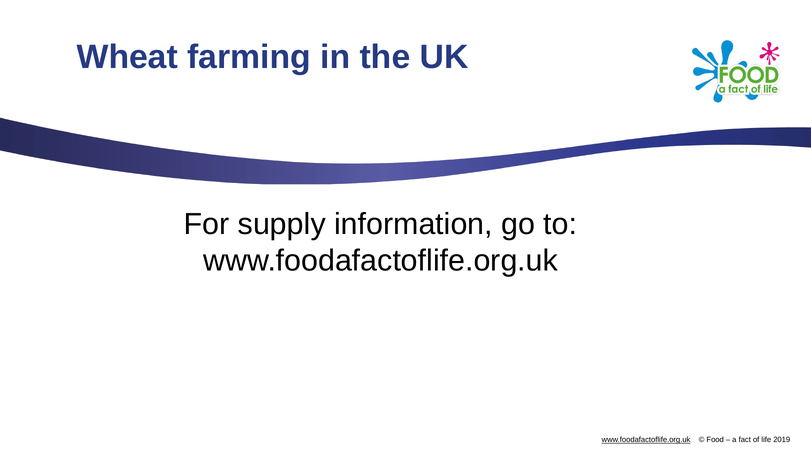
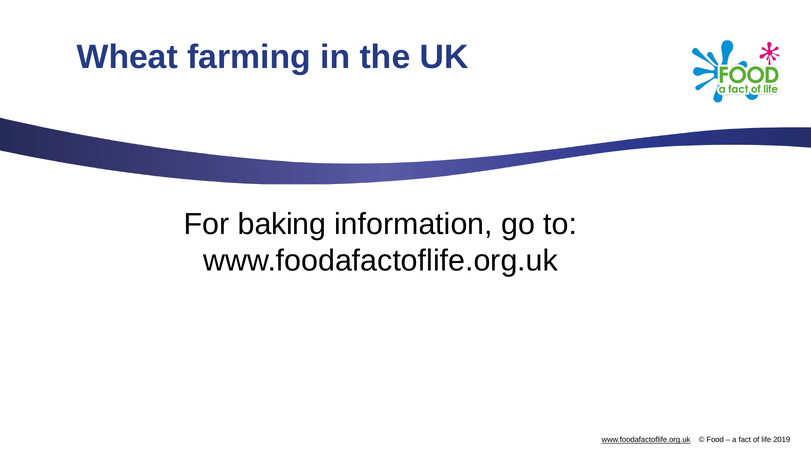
supply: supply -> baking
